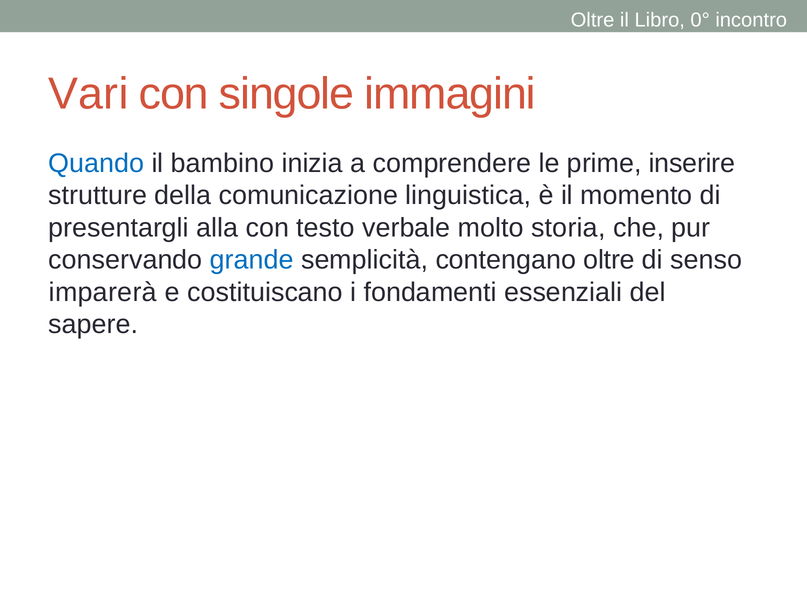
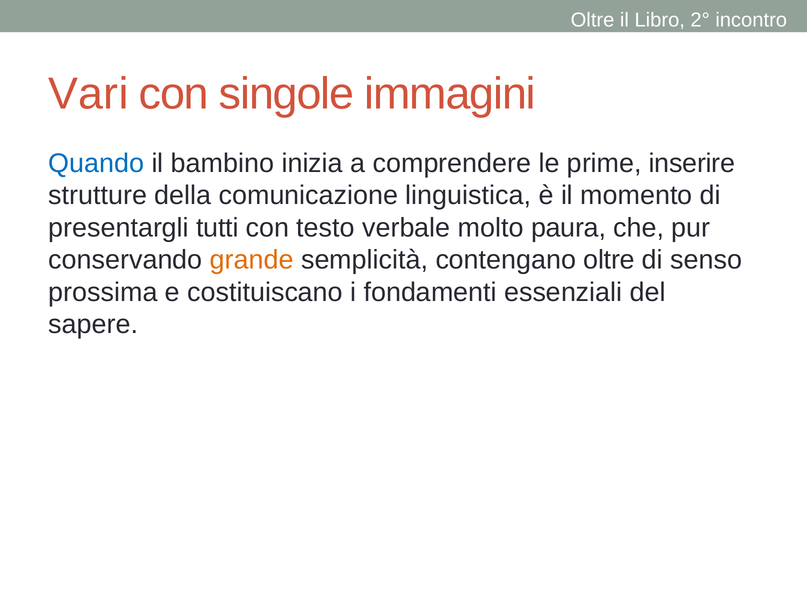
0°: 0° -> 2°
alla: alla -> tutti
storia: storia -> paura
grande colour: blue -> orange
imparerà: imparerà -> prossima
